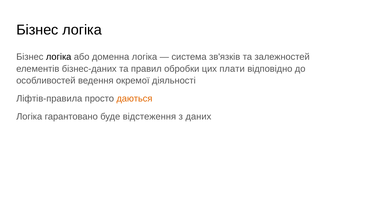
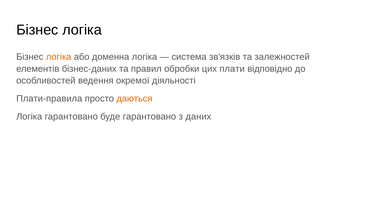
логіка at (59, 57) colour: black -> orange
Ліфтів-правила: Ліфтів-правила -> Плати-правила
буде відстеження: відстеження -> гарантовано
